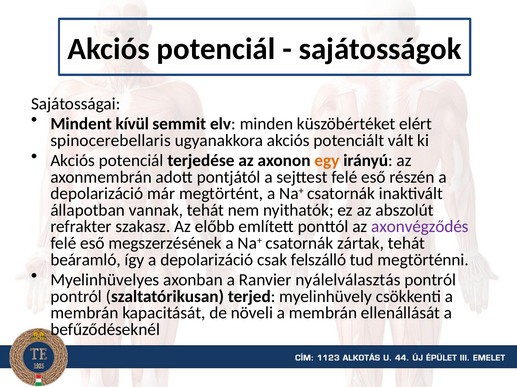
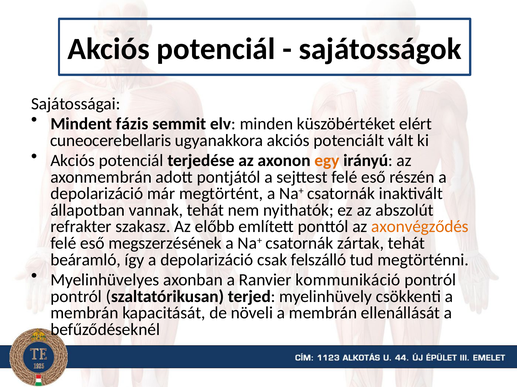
kívül: kívül -> fázis
spinocerebellaris: spinocerebellaris -> cuneocerebellaris
axonvégződés colour: purple -> orange
nyálelválasztás: nyálelválasztás -> kommunikáció
